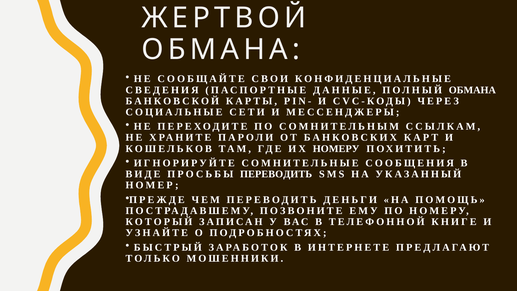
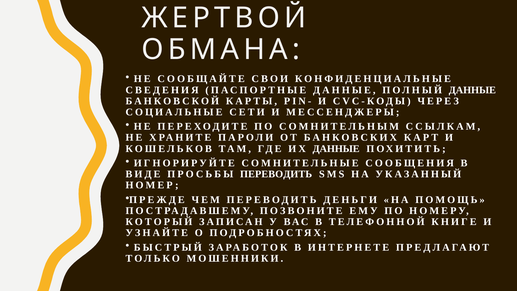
ПОЛНЫЙ ОБМАНА: ОБМАНА -> ДАННЫЕ
ИХ НОМЕРУ: НОМЕРУ -> ДАННЫЕ
